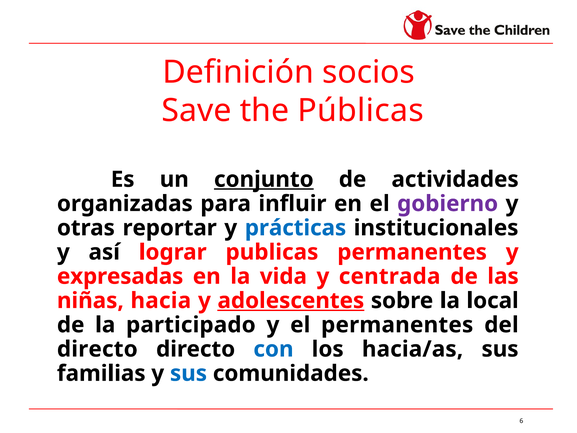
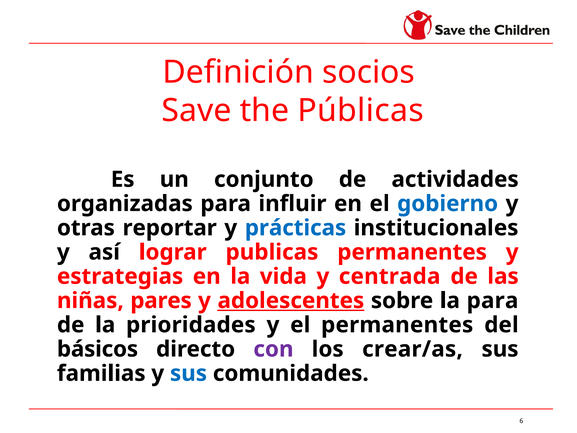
conjunto underline: present -> none
gobierno colour: purple -> blue
expresadas: expresadas -> estrategias
hacia: hacia -> pares
la local: local -> para
participado: participado -> prioridades
directo at (97, 349): directo -> básicos
con colour: blue -> purple
hacia/as: hacia/as -> crear/as
